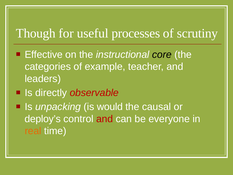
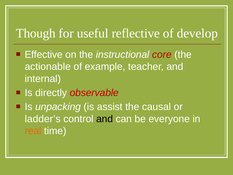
processes: processes -> reflective
scrutiny: scrutiny -> develop
core colour: black -> red
categories: categories -> actionable
leaders: leaders -> internal
would: would -> assist
deploy’s: deploy’s -> ladder’s
and at (105, 119) colour: red -> black
